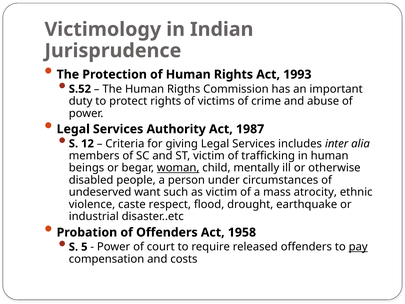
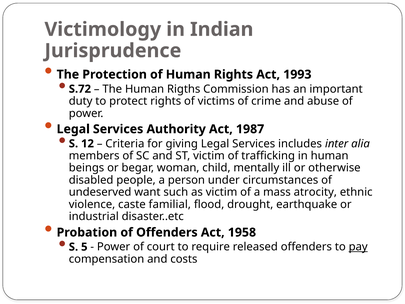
S.52: S.52 -> S.72
woman underline: present -> none
respect: respect -> familial
